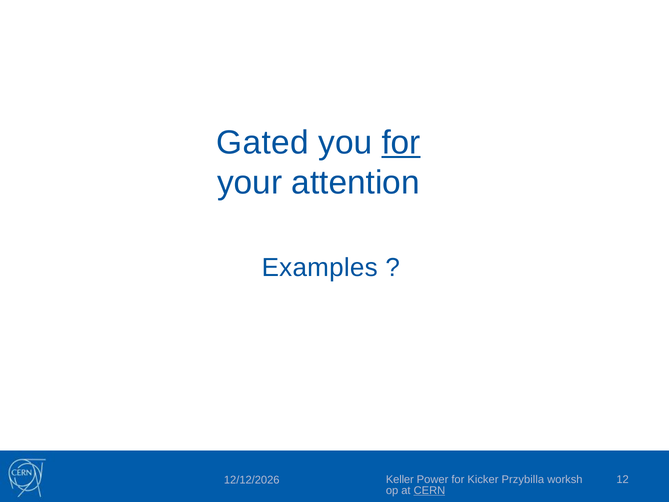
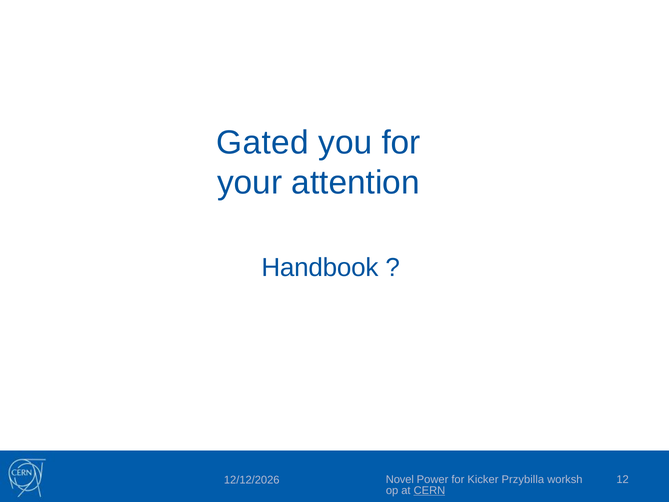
for at (401, 143) underline: present -> none
Examples: Examples -> Handbook
Keller: Keller -> Novel
